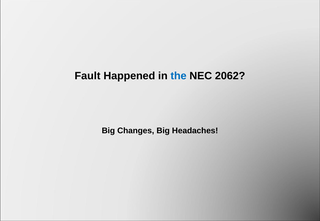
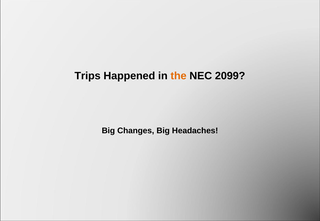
Fault: Fault -> Trips
the colour: blue -> orange
2062: 2062 -> 2099
